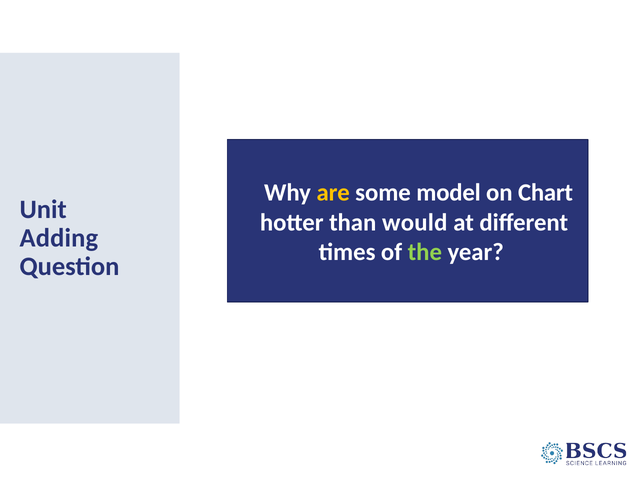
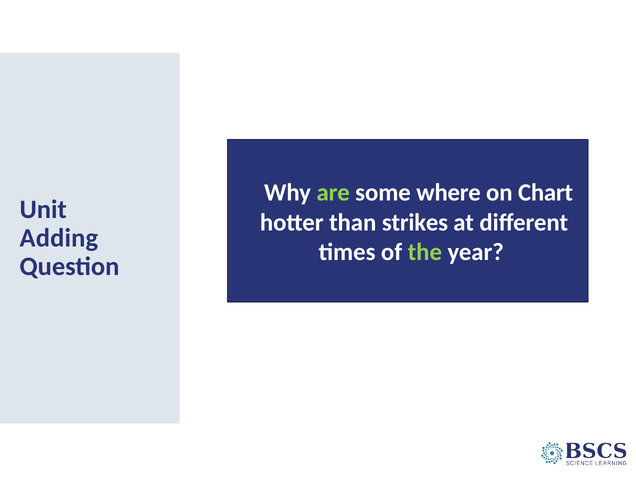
are colour: yellow -> light green
model: model -> where
would: would -> strikes
